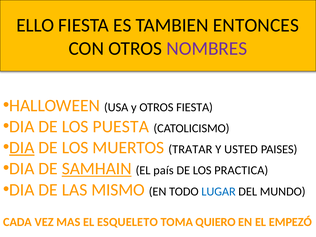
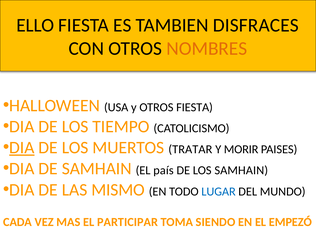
ENTONCES: ENTONCES -> DISFRACES
NOMBRES colour: purple -> orange
PUESTA: PUESTA -> TIEMPO
USTED: USTED -> MORIR
SAMHAIN at (97, 169) underline: present -> none
LOS PRACTICA: PRACTICA -> SAMHAIN
ESQUELETO: ESQUELETO -> PARTICIPAR
QUIERO: QUIERO -> SIENDO
